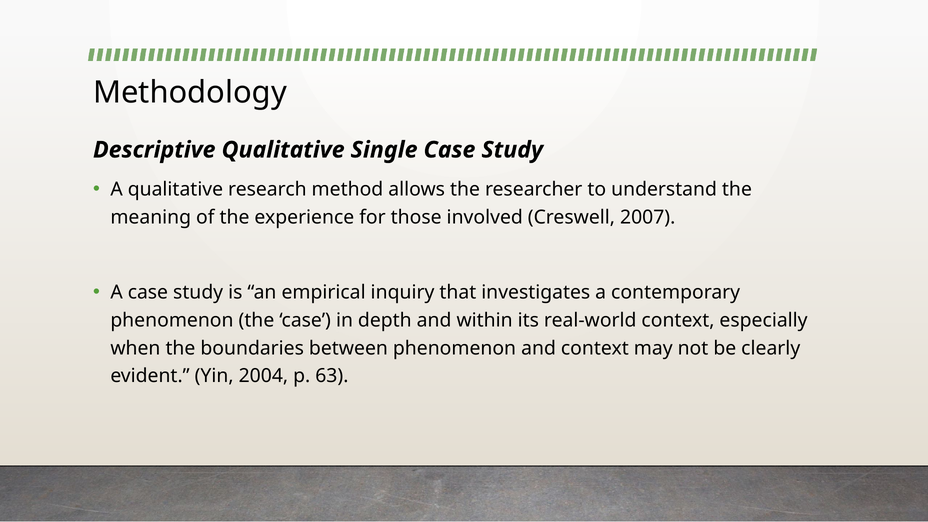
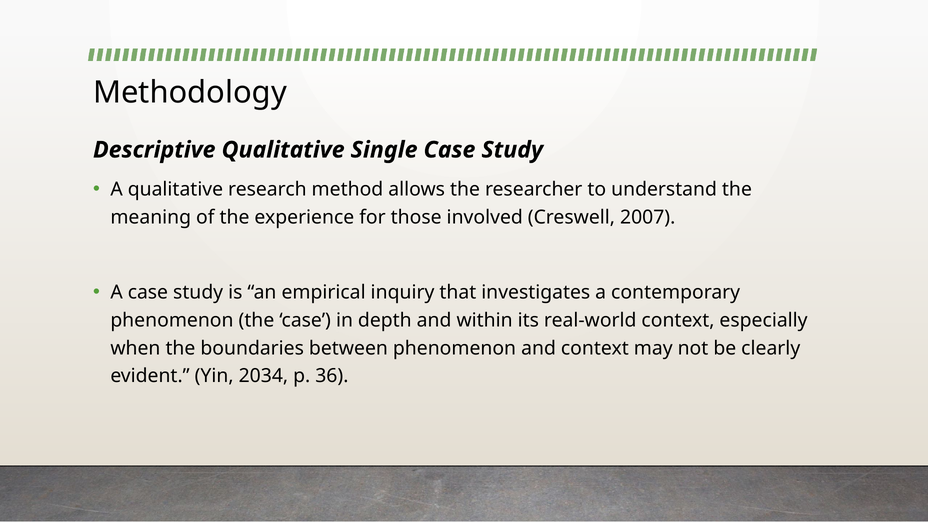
2004: 2004 -> 2034
63: 63 -> 36
